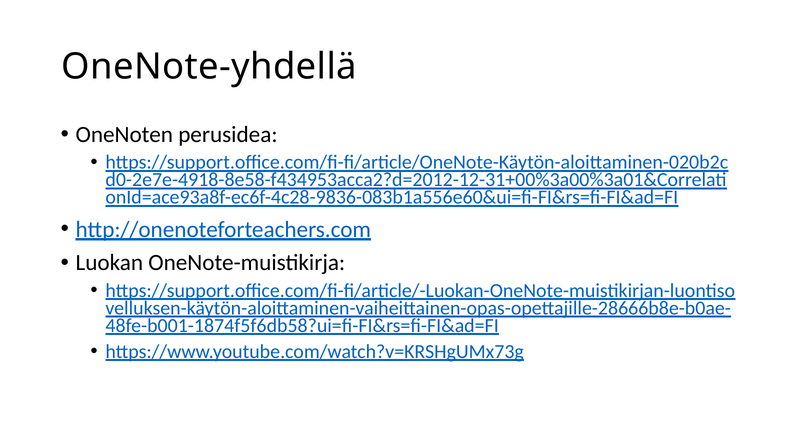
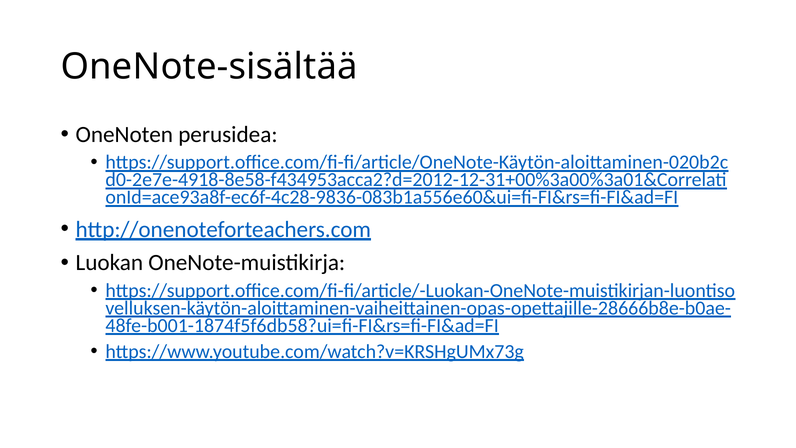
OneNote-yhdellä: OneNote-yhdellä -> OneNote-sisältää
